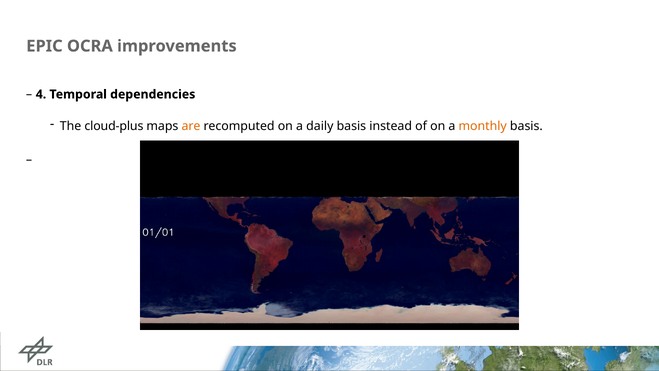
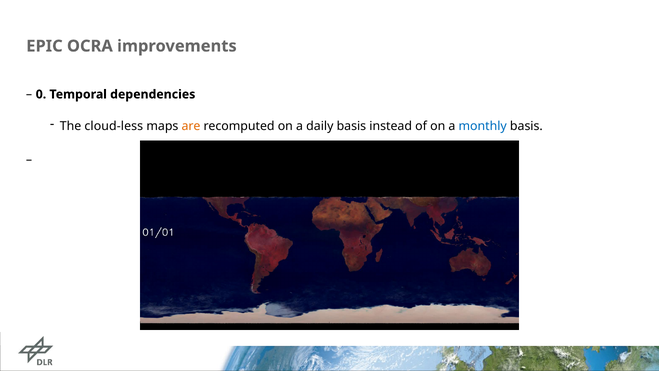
4: 4 -> 0
cloud-plus: cloud-plus -> cloud-less
monthly colour: orange -> blue
